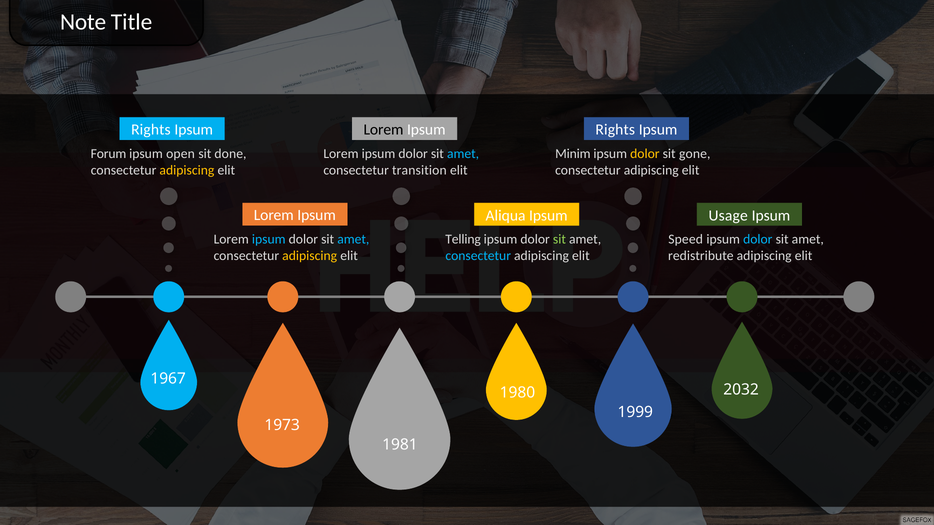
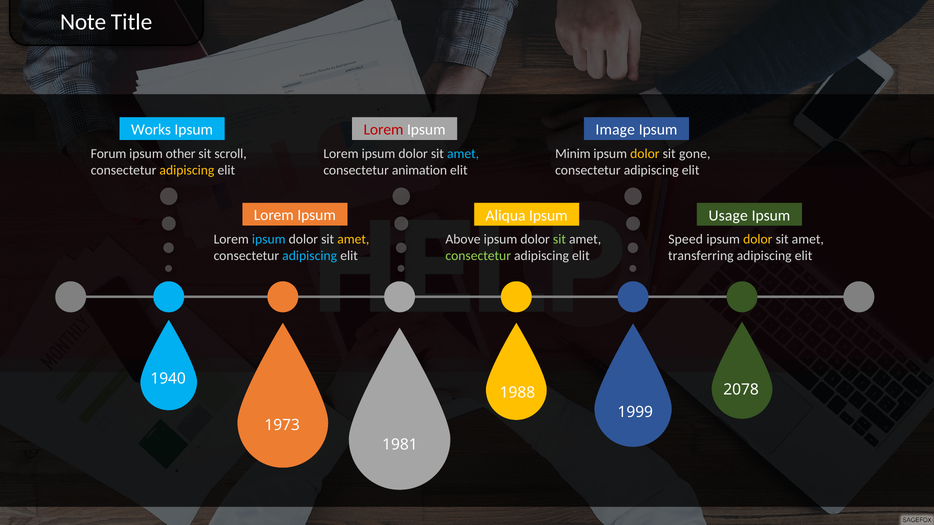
Rights at (151, 130): Rights -> Works
Lorem at (384, 130) colour: black -> red
Rights at (615, 130): Rights -> Image
open: open -> other
done: done -> scroll
transition: transition -> animation
amet at (353, 240) colour: light blue -> yellow
Telling: Telling -> Above
dolor at (758, 240) colour: light blue -> yellow
adipiscing at (310, 256) colour: yellow -> light blue
consectetur at (478, 256) colour: light blue -> light green
redistribute: redistribute -> transferring
1967: 1967 -> 1940
2032: 2032 -> 2078
1980: 1980 -> 1988
